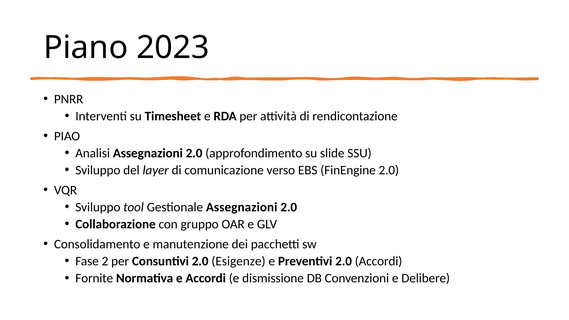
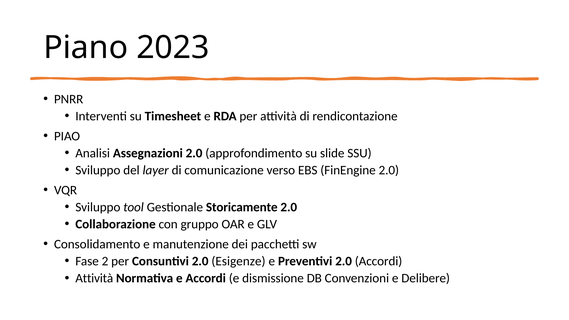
Gestionale Assegnazioni: Assegnazioni -> Storicamente
Fornite at (94, 278): Fornite -> Attività
